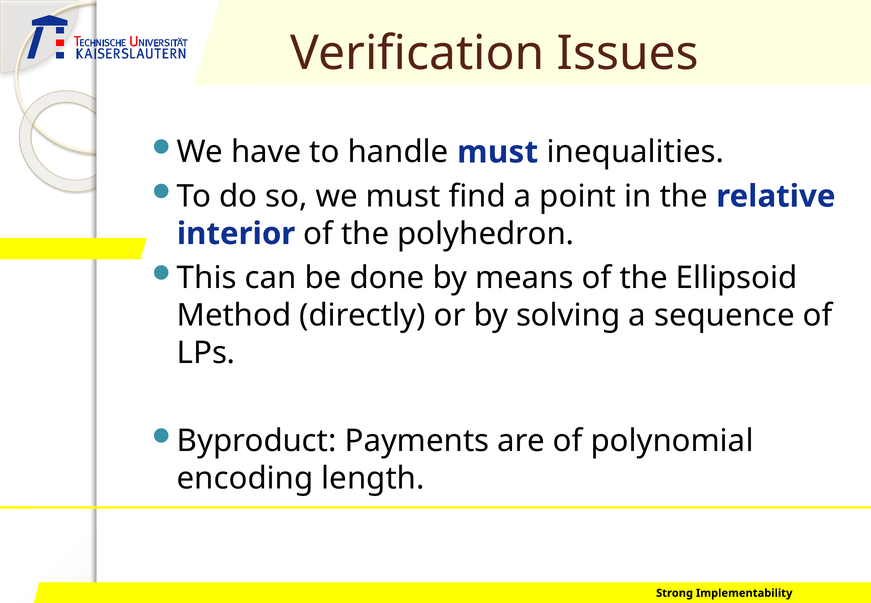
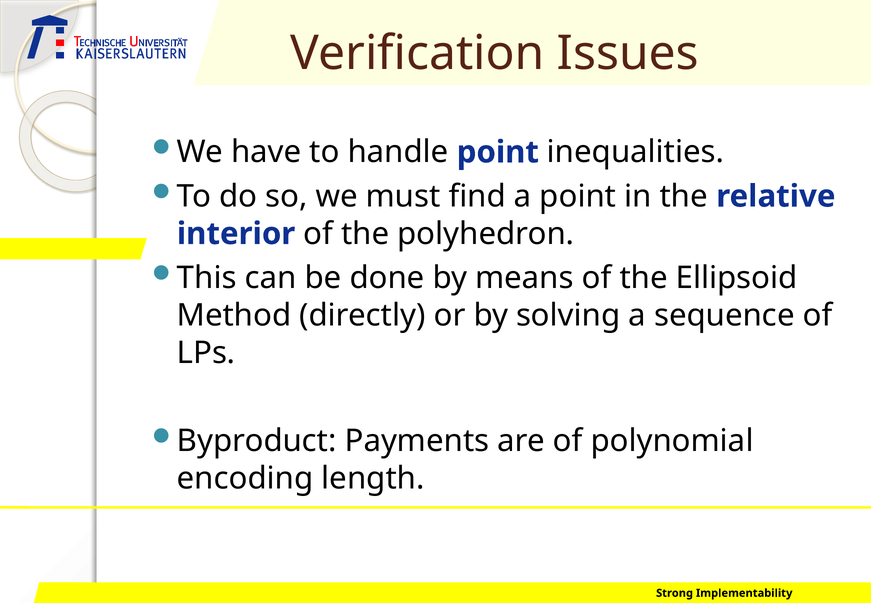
handle must: must -> point
